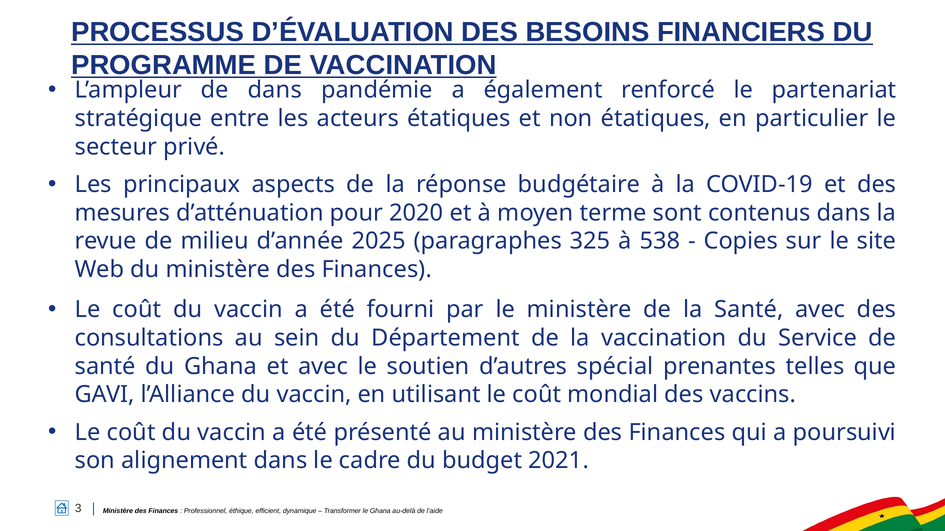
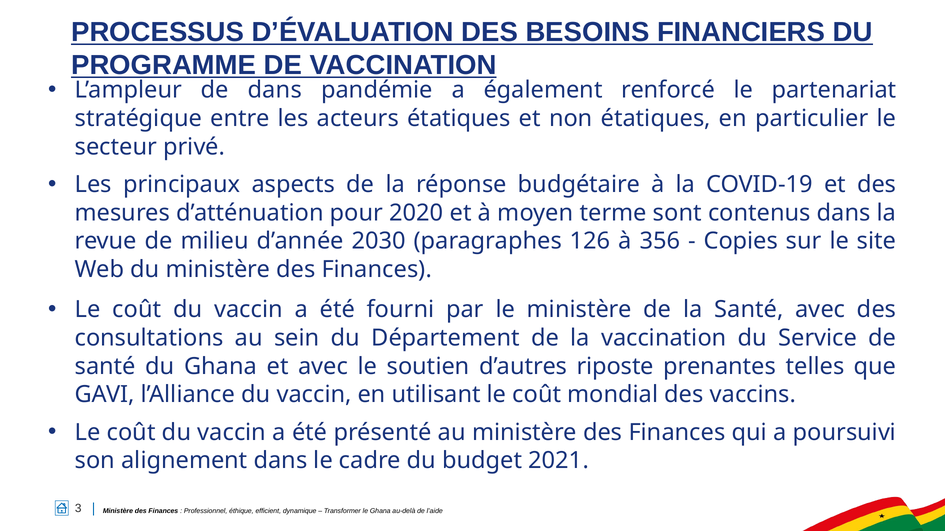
2025: 2025 -> 2030
325: 325 -> 126
538: 538 -> 356
spécial: spécial -> riposte
